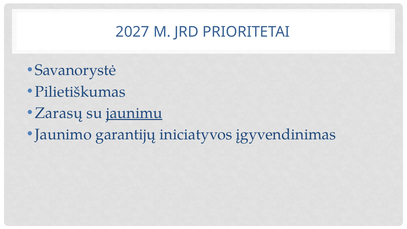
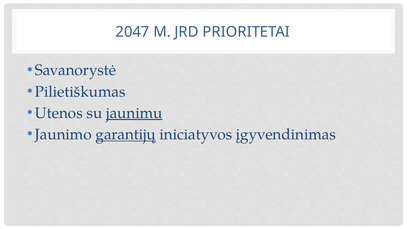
2027: 2027 -> 2047
Zarasų: Zarasų -> Utenos
garantijų underline: none -> present
